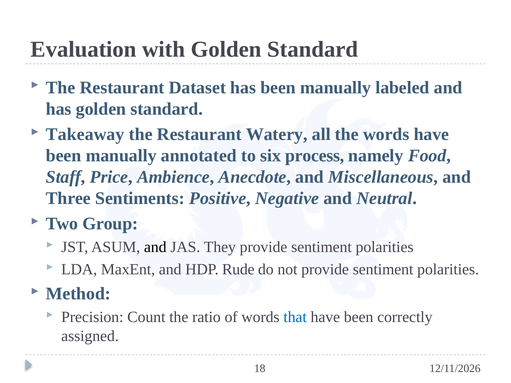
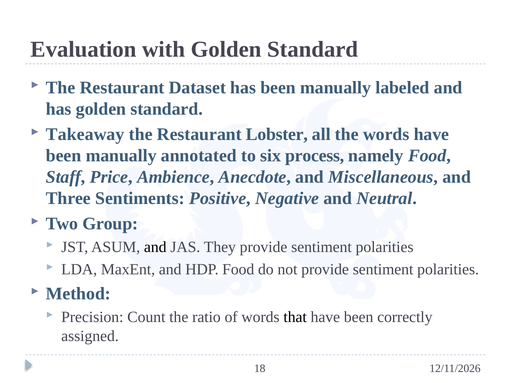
Watery: Watery -> Lobster
HDP Rude: Rude -> Food
that colour: blue -> black
